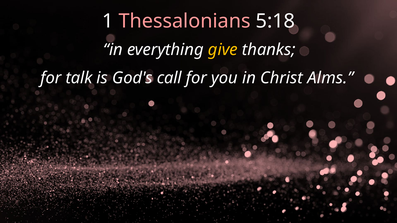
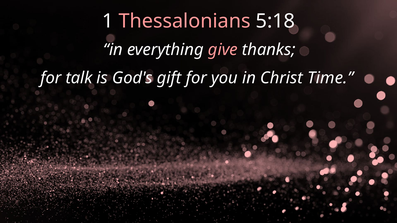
give colour: yellow -> pink
call: call -> gift
Alms: Alms -> Time
